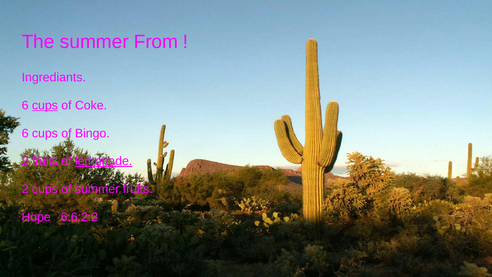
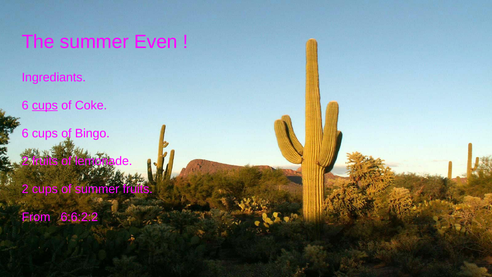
From: From -> Even
lemonade underline: present -> none
Hope: Hope -> From
